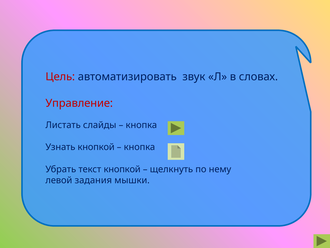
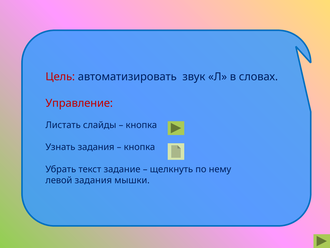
Узнать кнопкой: кнопкой -> задания
текст кнопкой: кнопкой -> задание
